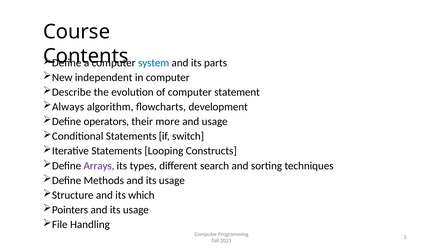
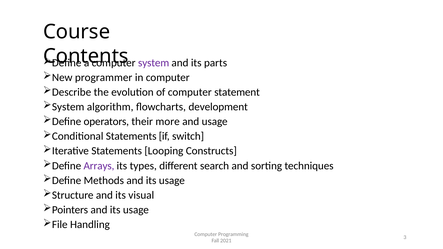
system at (154, 63) colour: blue -> purple
independent: independent -> programmer
Always at (68, 107): Always -> System
which: which -> visual
